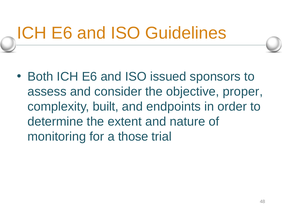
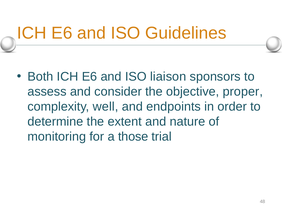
issued: issued -> liaison
built: built -> well
